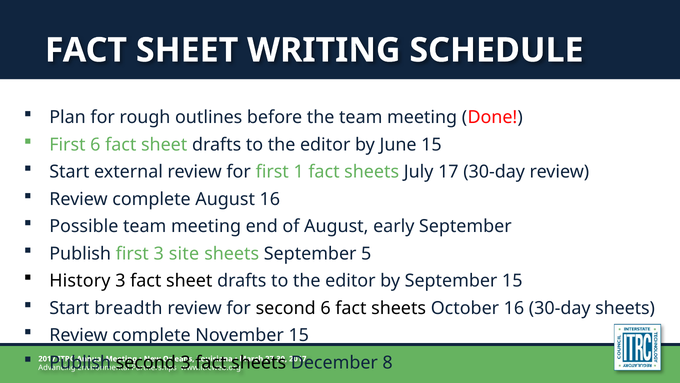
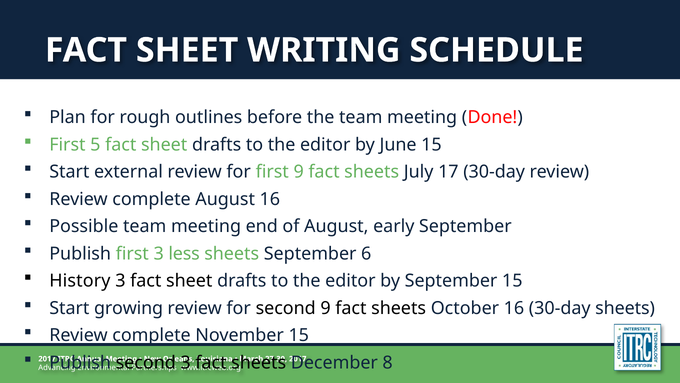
First 6: 6 -> 5
first 1: 1 -> 9
site: site -> less
5: 5 -> 6
breadth: breadth -> growing
second 6: 6 -> 9
